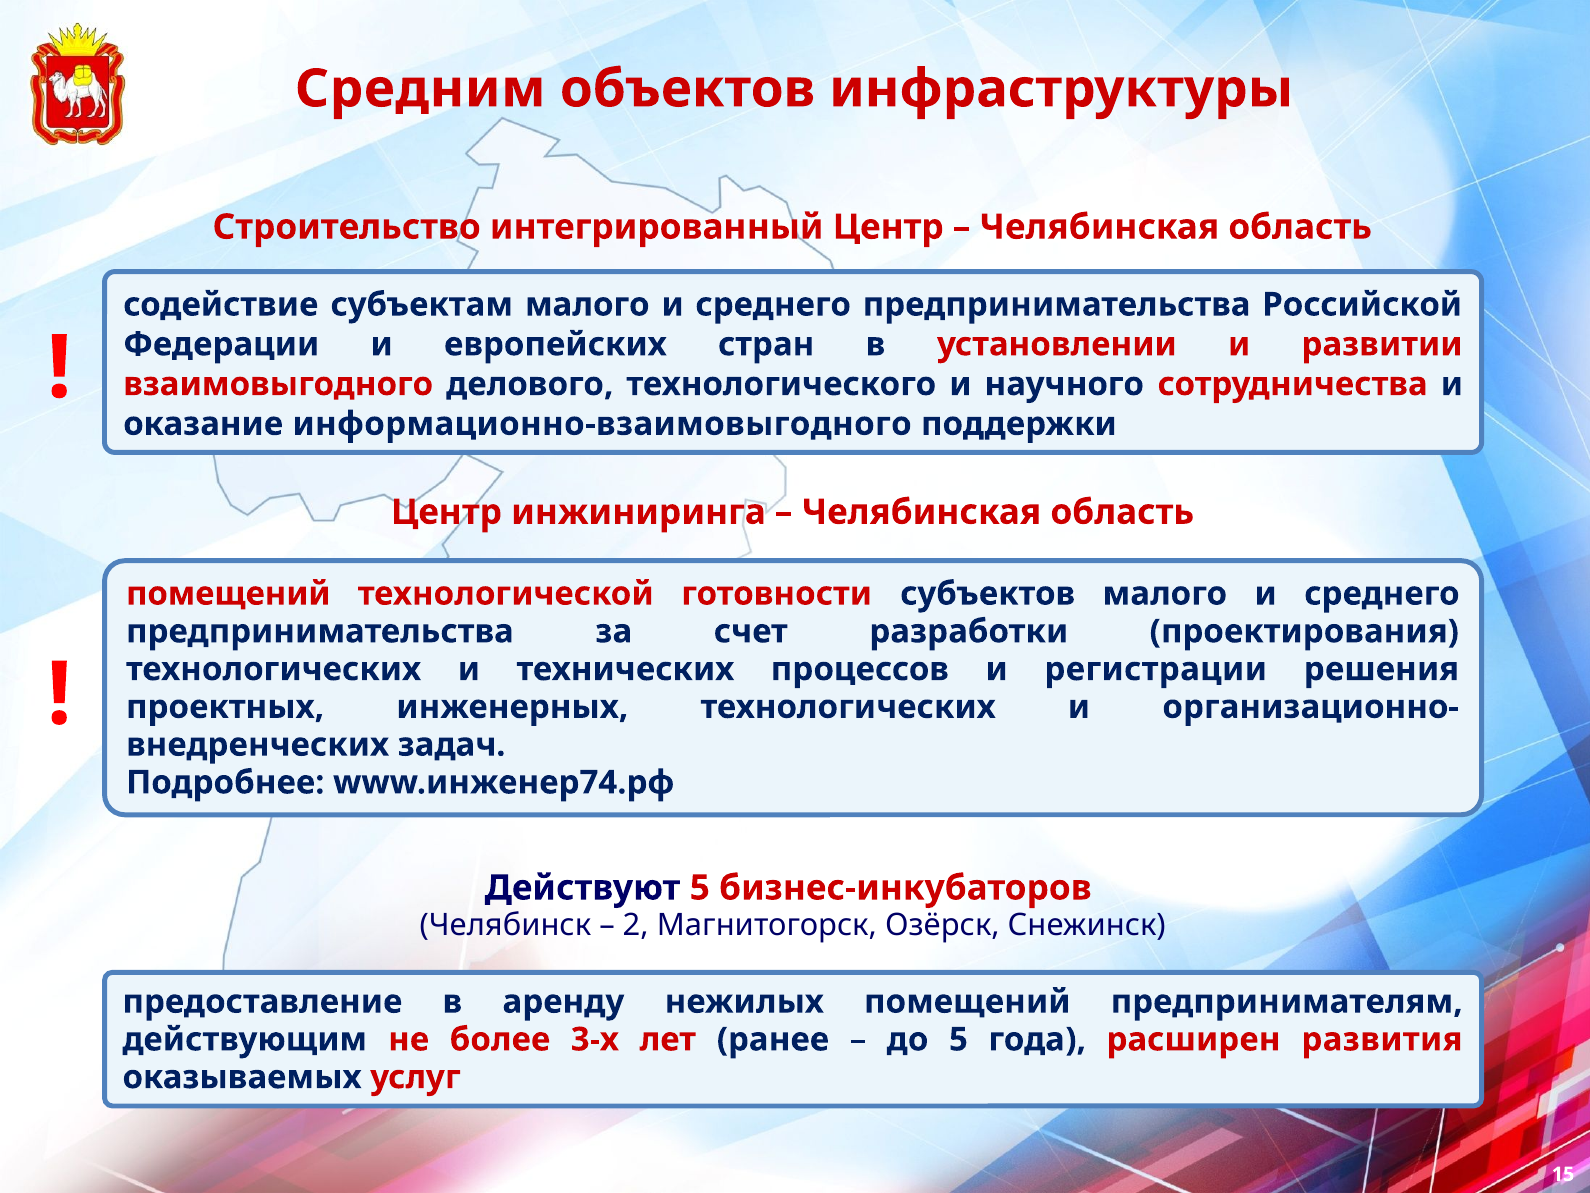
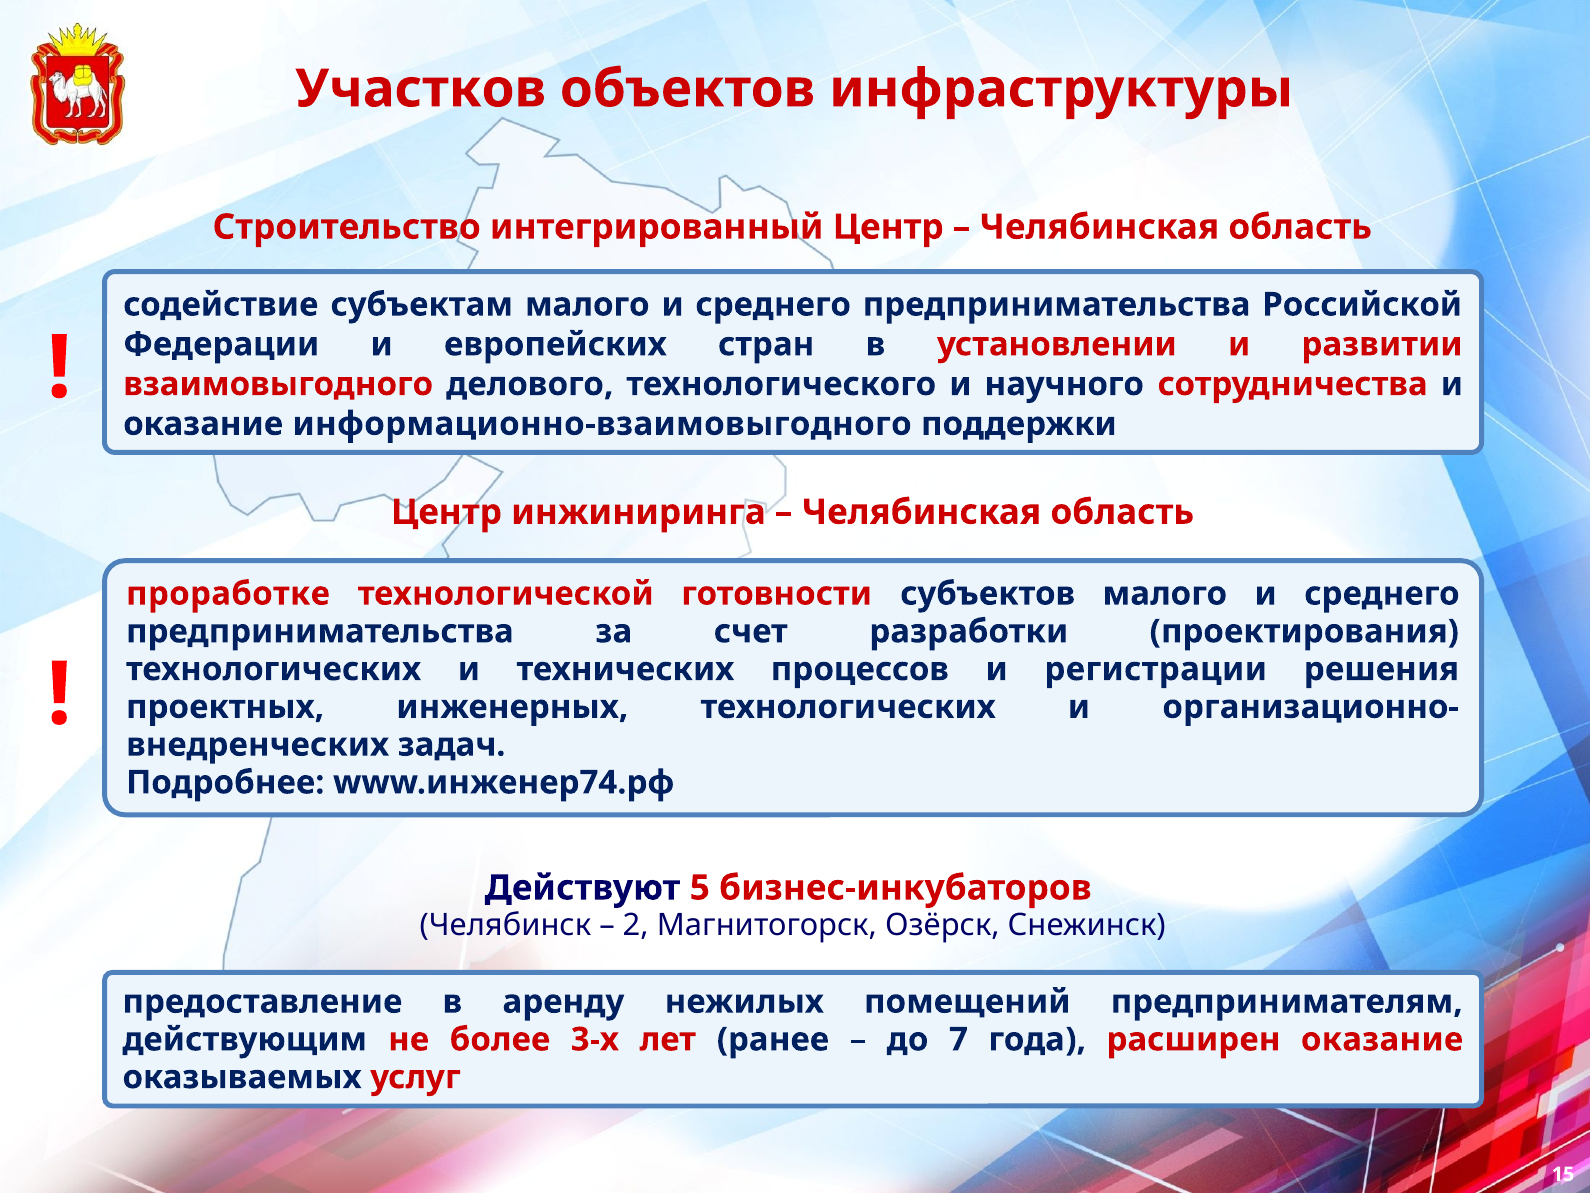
Средним: Средним -> Участков
помещений at (228, 593): помещений -> проработке
до 5: 5 -> 7
расширен развития: развития -> оказание
